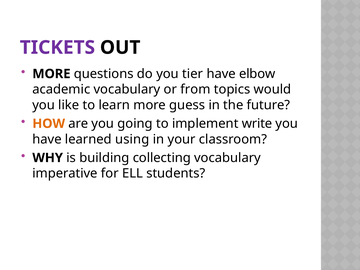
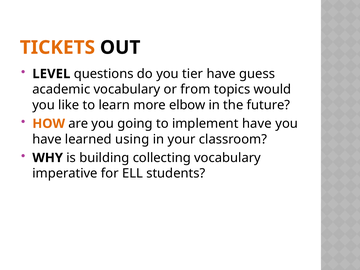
TICKETS colour: purple -> orange
MORE at (51, 74): MORE -> LEVEL
elbow: elbow -> guess
guess: guess -> elbow
implement write: write -> have
